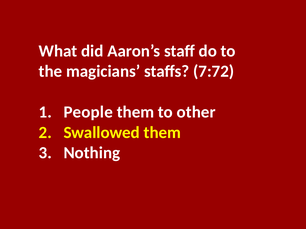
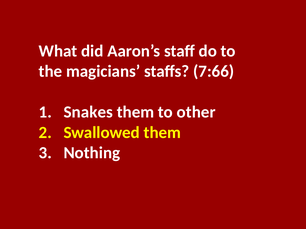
7:72: 7:72 -> 7:66
People: People -> Snakes
